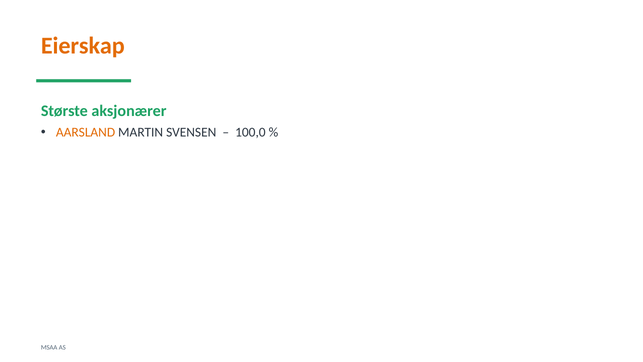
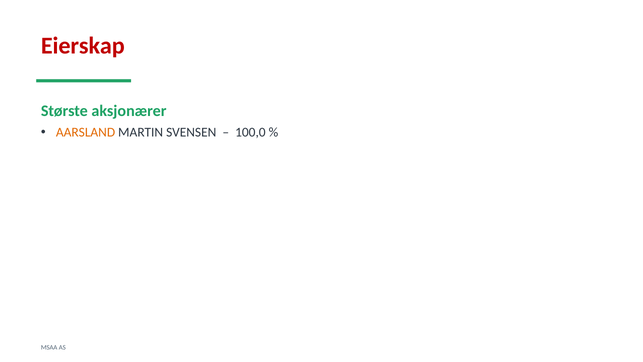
Eierskap colour: orange -> red
